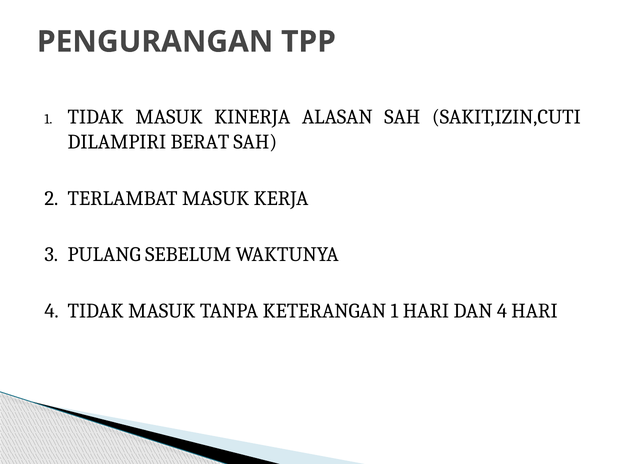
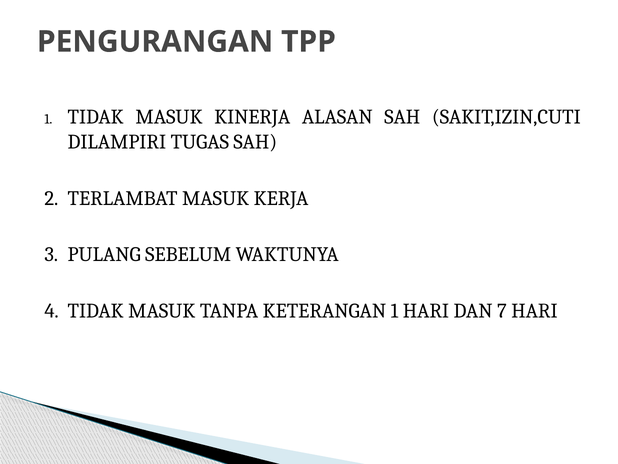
BERAT: BERAT -> TUGAS
DAN 4: 4 -> 7
